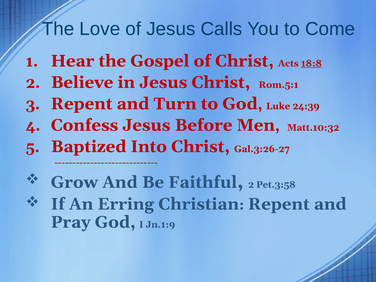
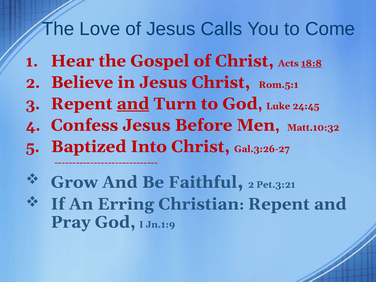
and at (133, 104) underline: none -> present
24:39: 24:39 -> 24:45
Pet.3:58: Pet.3:58 -> Pet.3:21
